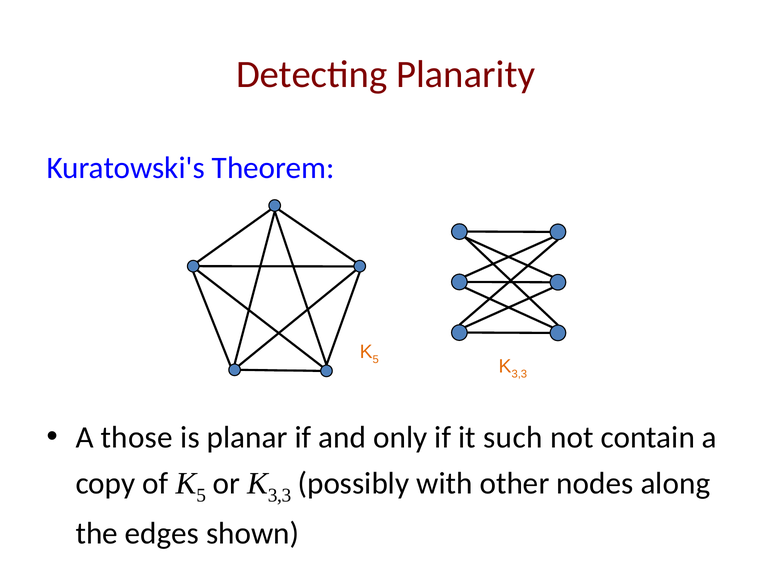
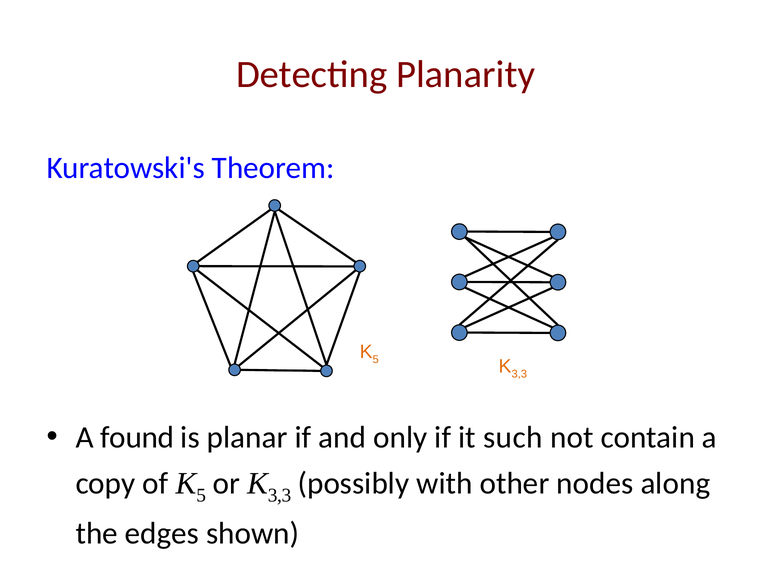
those: those -> found
